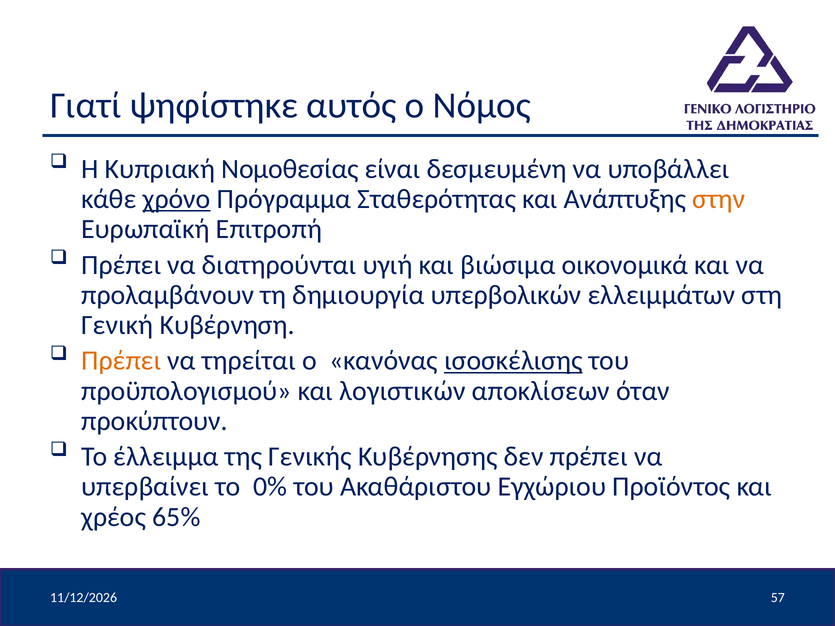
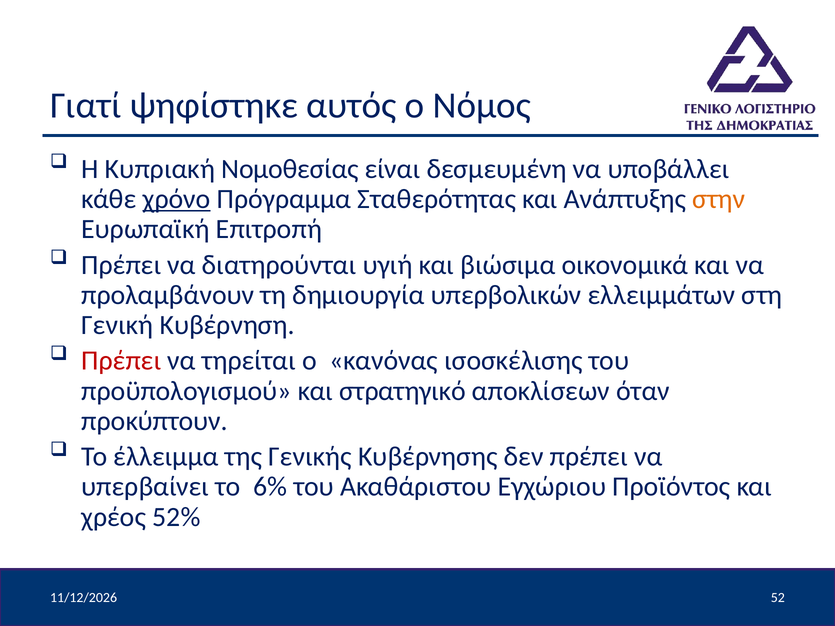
Πρέπει at (121, 361) colour: orange -> red
ισοσκέλισης underline: present -> none
λογιστικών: λογιστικών -> στρατηγικό
0%: 0% -> 6%
65%: 65% -> 52%
57: 57 -> 52
